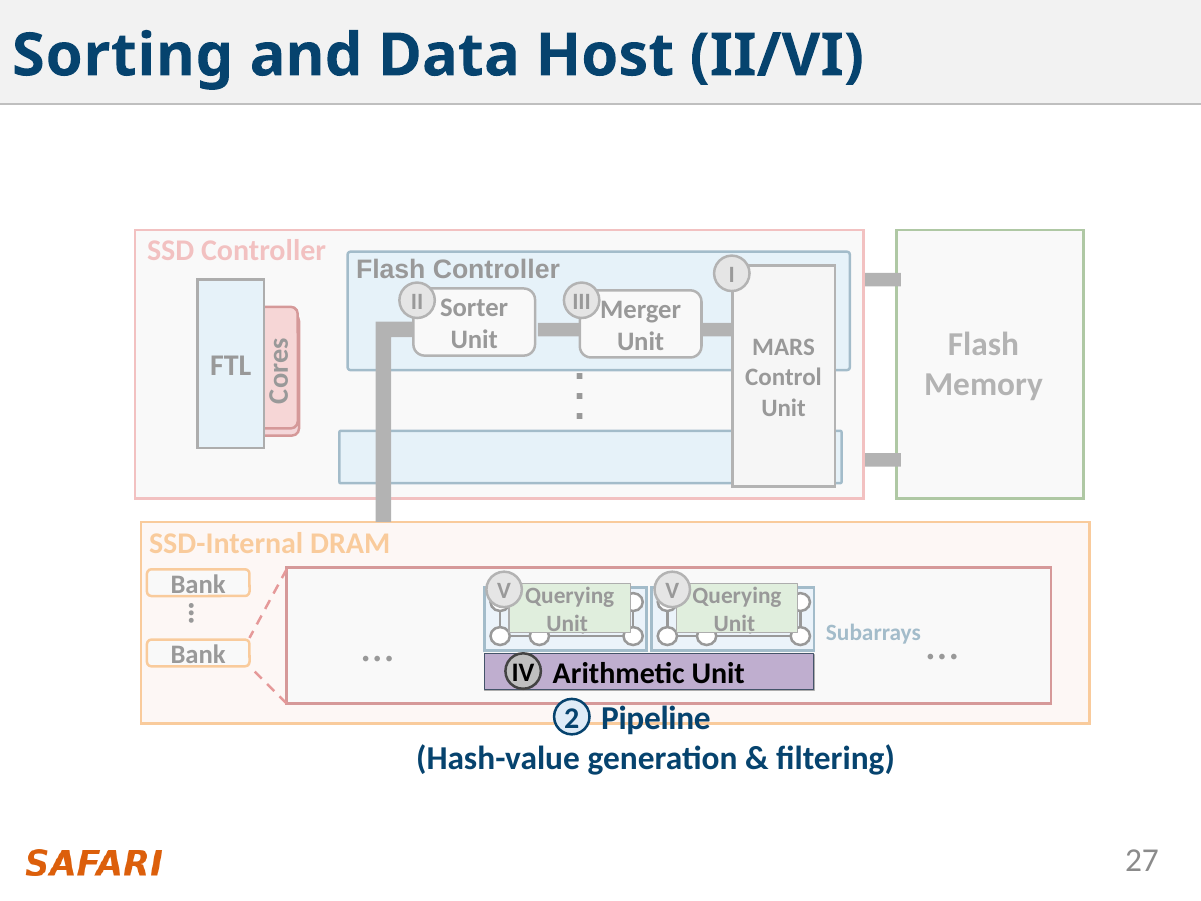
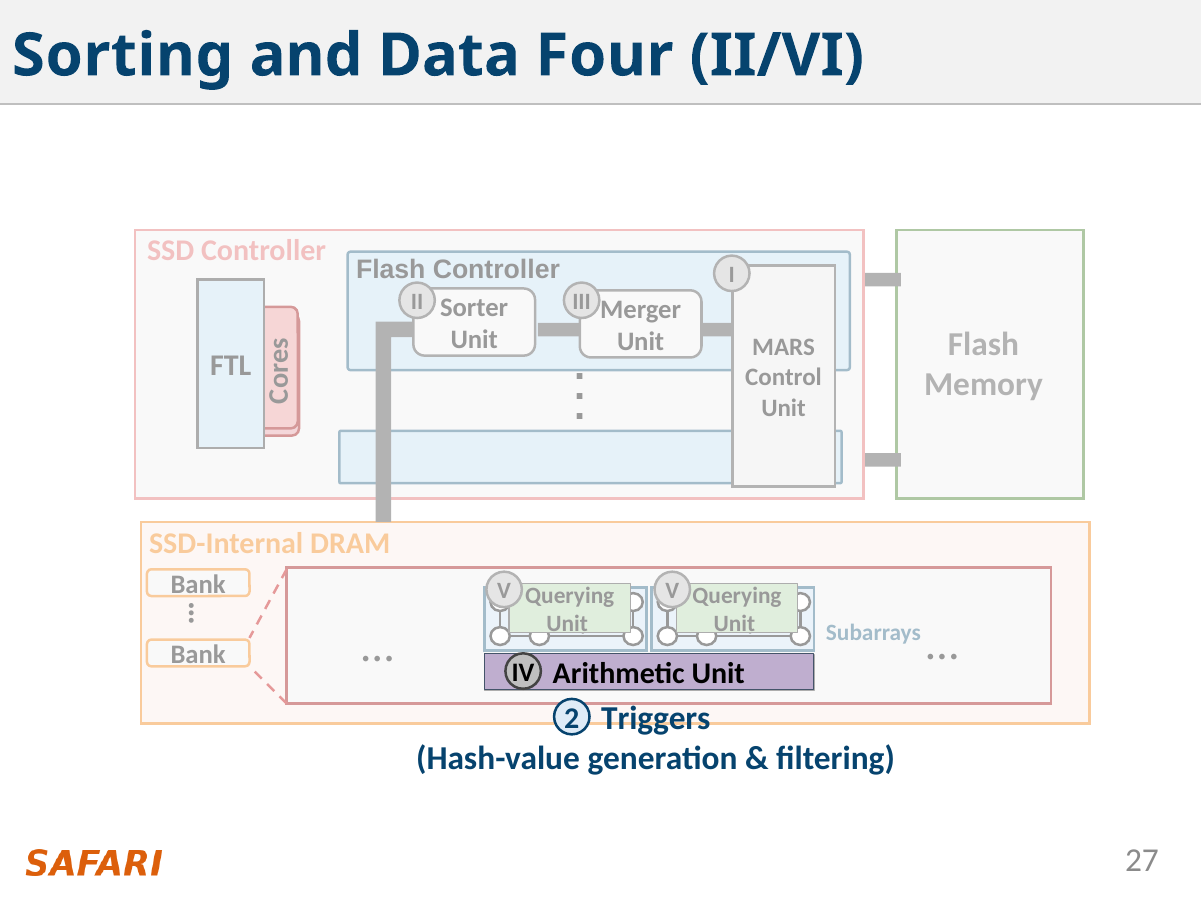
Host: Host -> Four
Pipeline: Pipeline -> Triggers
